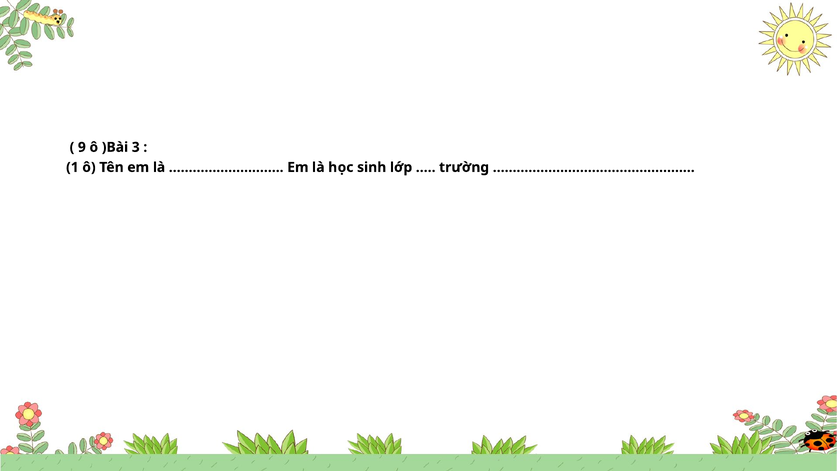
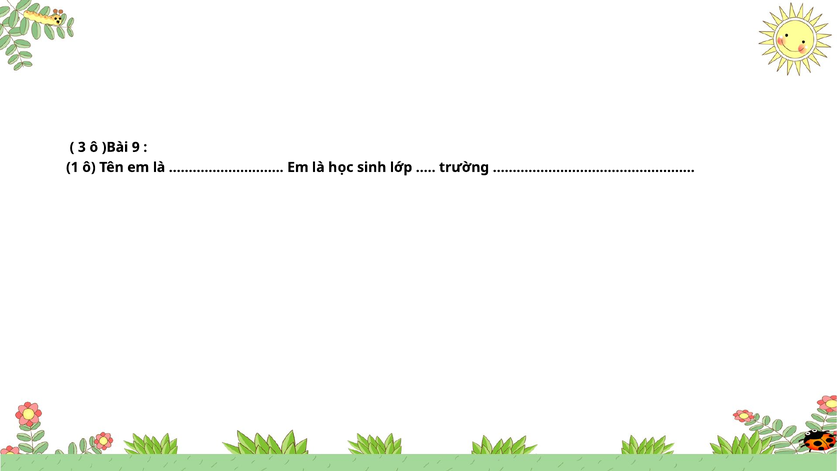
9: 9 -> 3
3: 3 -> 9
